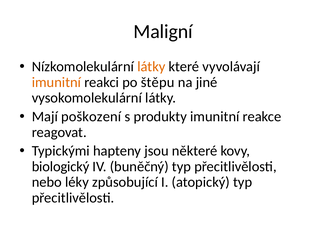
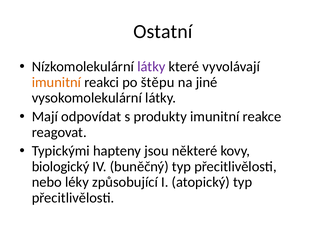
Maligní: Maligní -> Ostatní
látky at (151, 66) colour: orange -> purple
poškození: poškození -> odpovídat
